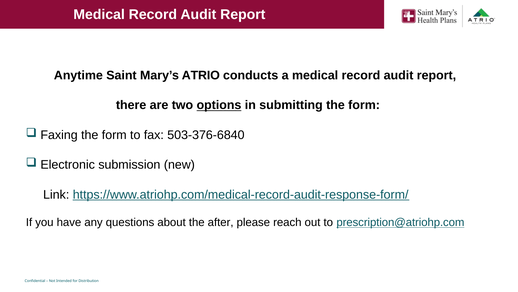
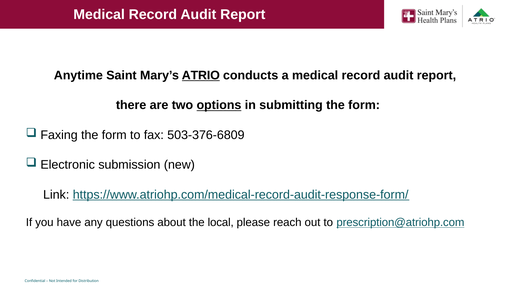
ATRIO underline: none -> present
503-376-6840: 503-376-6840 -> 503-376-6809
after: after -> local
